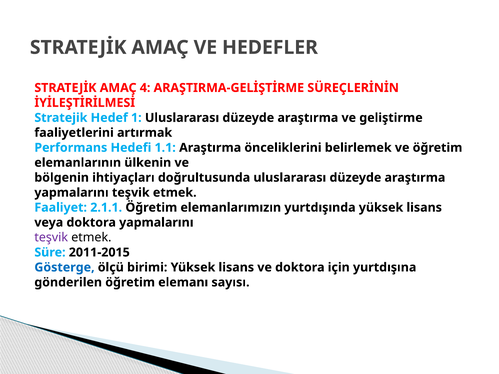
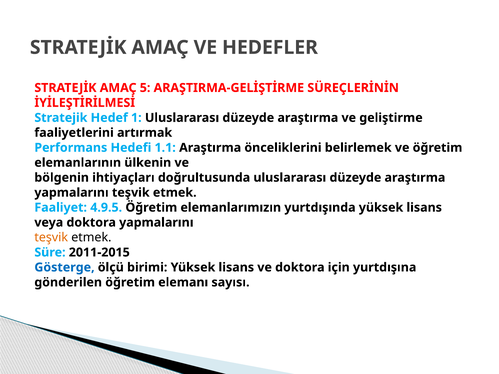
4: 4 -> 5
2.1.1: 2.1.1 -> 4.9.5
teşvik at (51, 238) colour: purple -> orange
